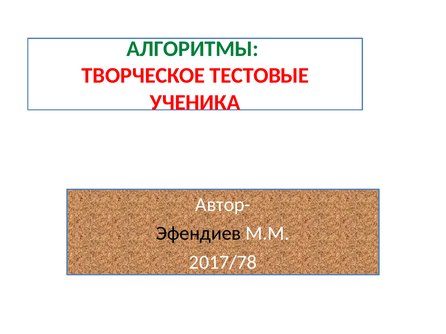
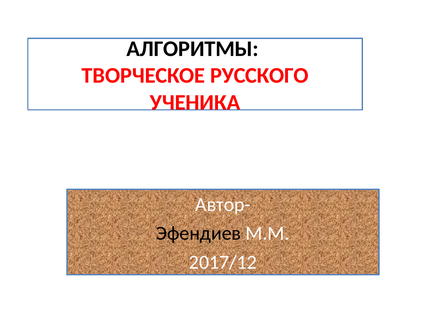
АЛГОРИТМЫ colour: green -> black
ТЕСТОВЫЕ: ТЕСТОВЫЕ -> РУССКОГО
2017/78: 2017/78 -> 2017/12
